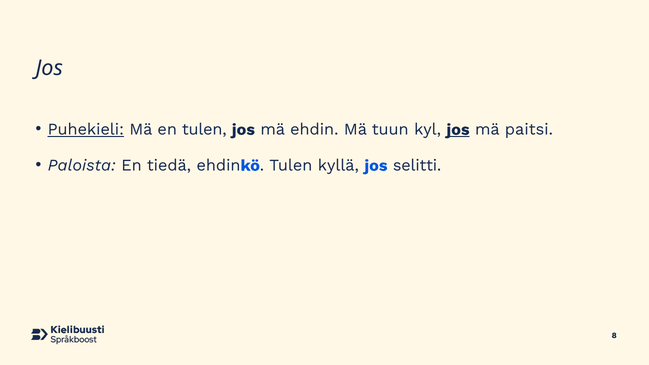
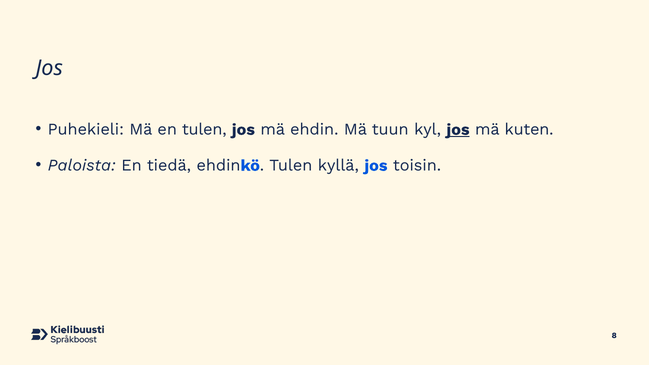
Puhekieli underline: present -> none
paitsi: paitsi -> kuten
selitti: selitti -> toisin
